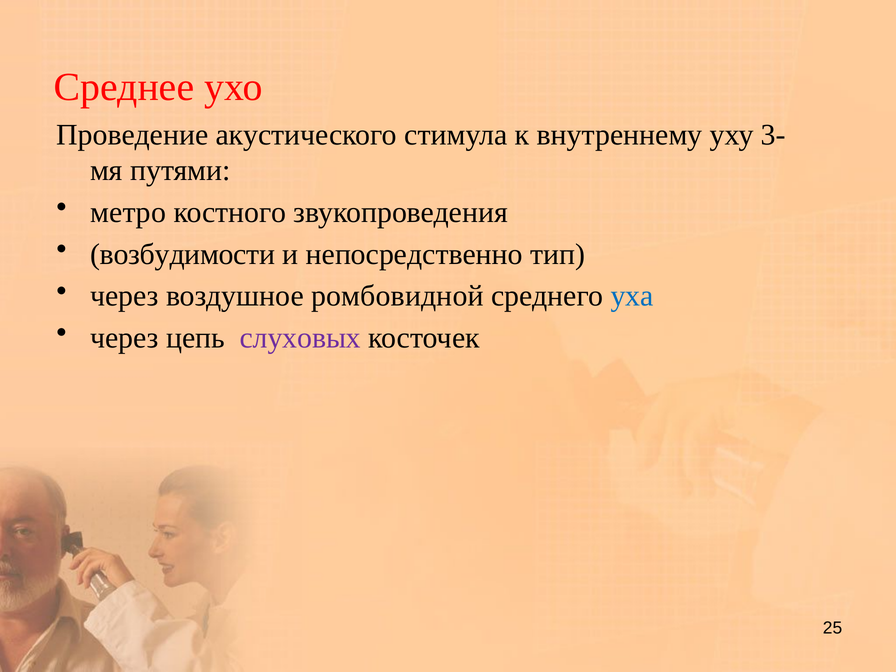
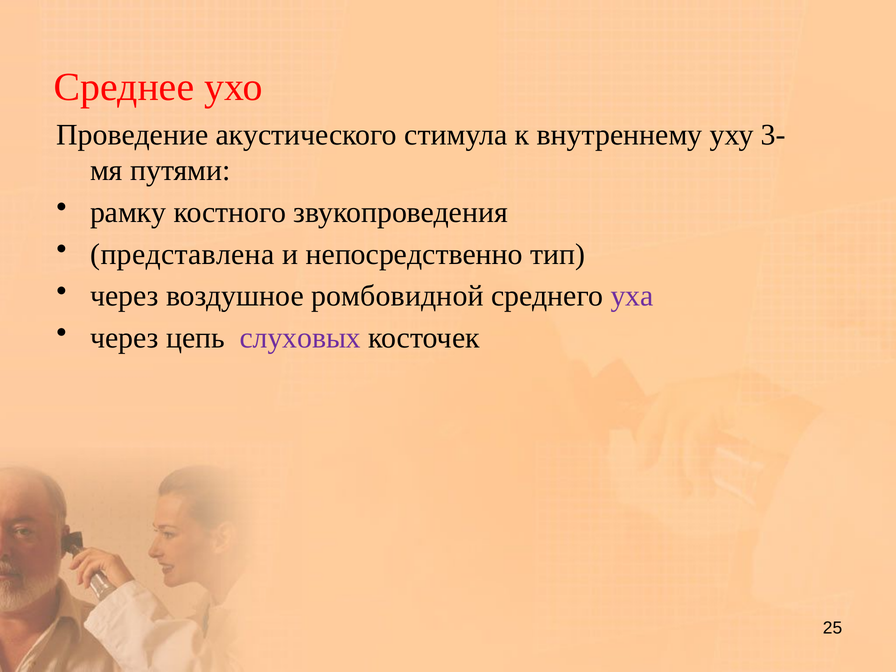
метро: метро -> рамку
возбудимости: возбудимости -> представлена
уха colour: blue -> purple
